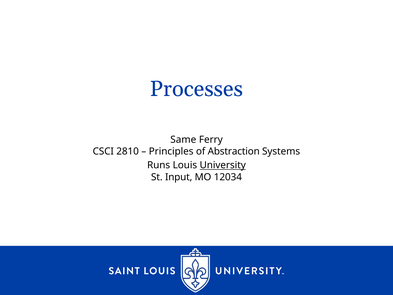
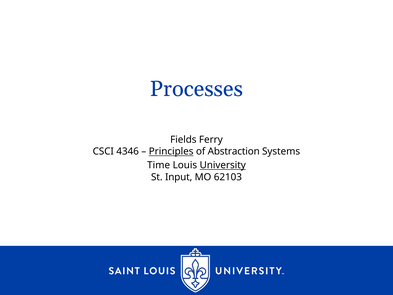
Same: Same -> Fields
2810: 2810 -> 4346
Principles underline: none -> present
Runs: Runs -> Time
12034: 12034 -> 62103
